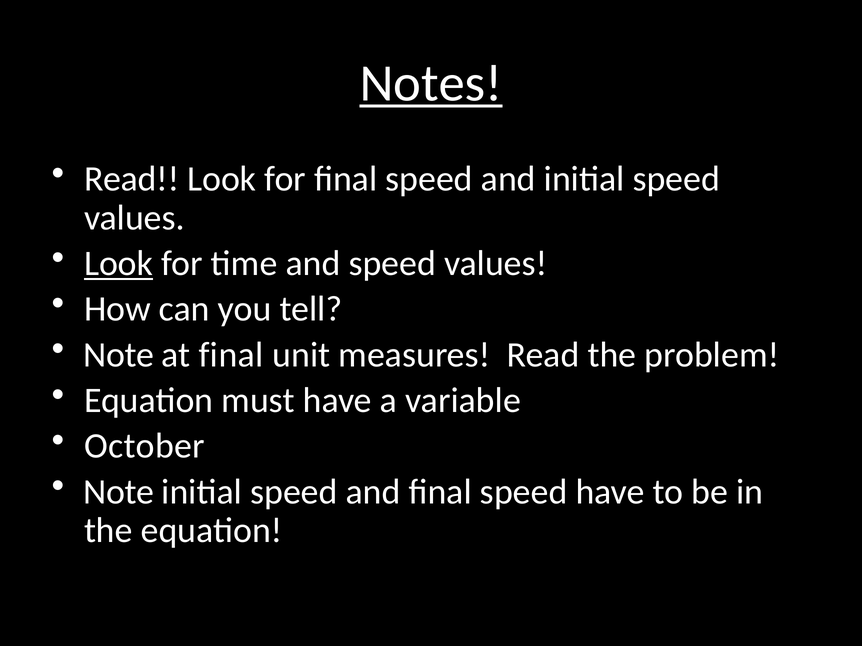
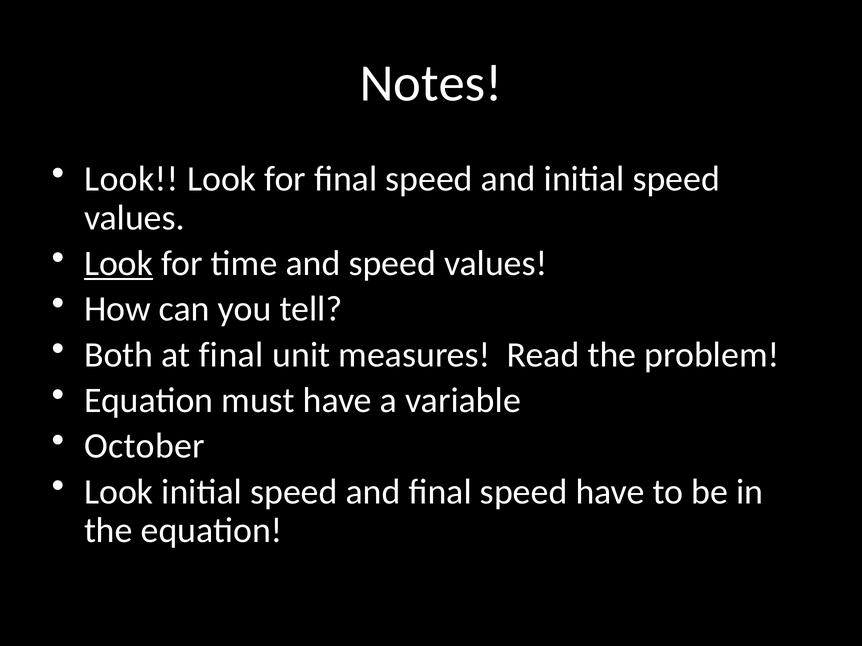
Notes underline: present -> none
Read at (132, 179): Read -> Look
Note at (119, 355): Note -> Both
Note at (119, 492): Note -> Look
